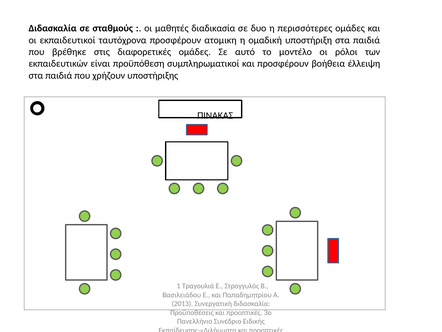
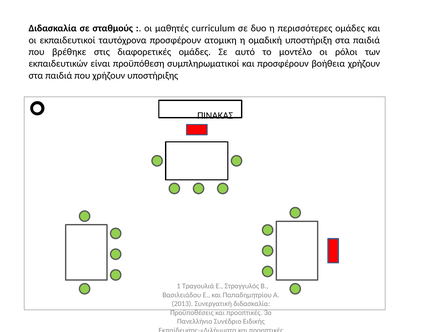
διαδικασία: διαδικασία -> curriculum
βοήθεια έλλειψη: έλλειψη -> χρήζουν
